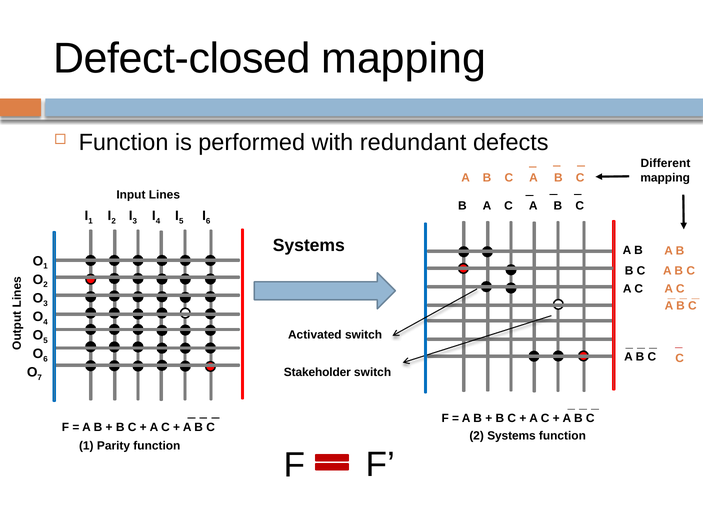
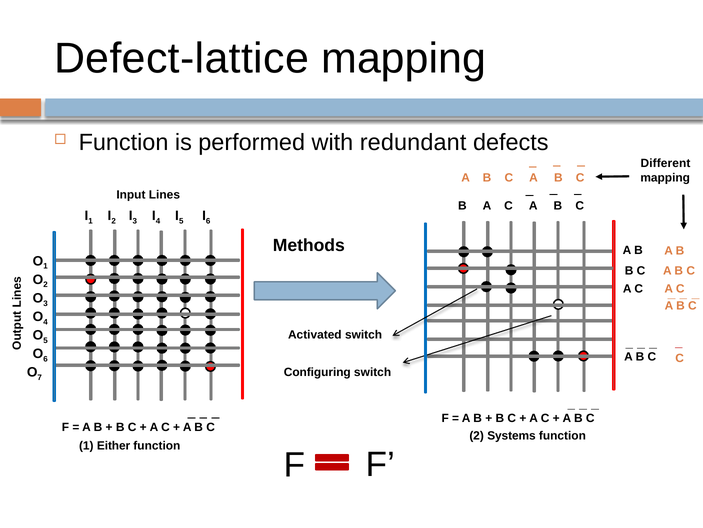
Defect-closed: Defect-closed -> Defect-lattice
Systems at (309, 245): Systems -> Methods
Stakeholder: Stakeholder -> Configuring
Parity: Parity -> Either
